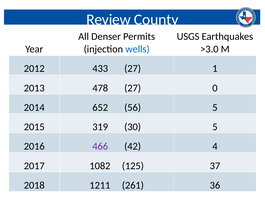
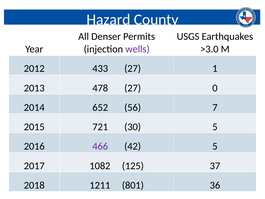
Review: Review -> Hazard
wells colour: blue -> purple
56 5: 5 -> 7
319: 319 -> 721
42 4: 4 -> 5
261: 261 -> 801
